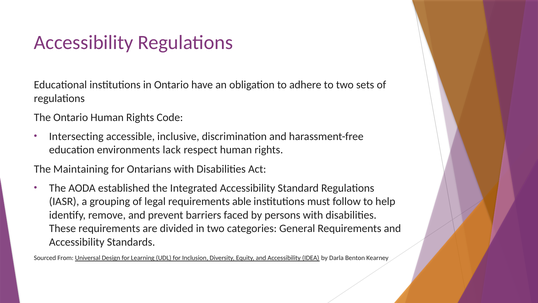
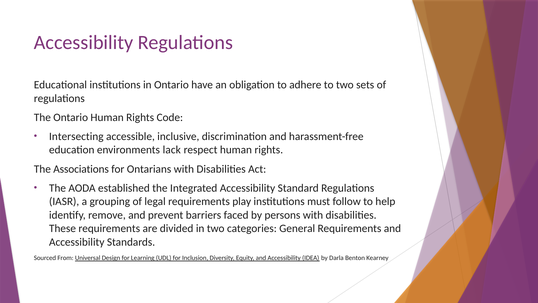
Maintaining: Maintaining -> Associations
able: able -> play
